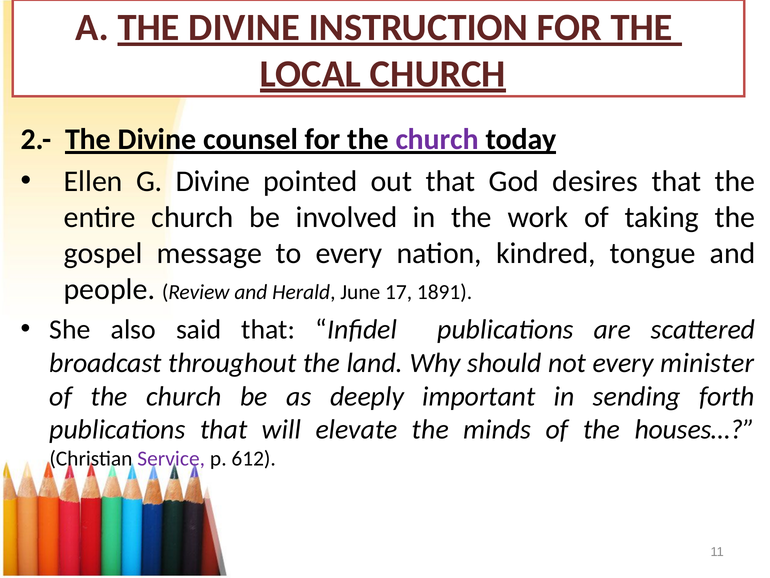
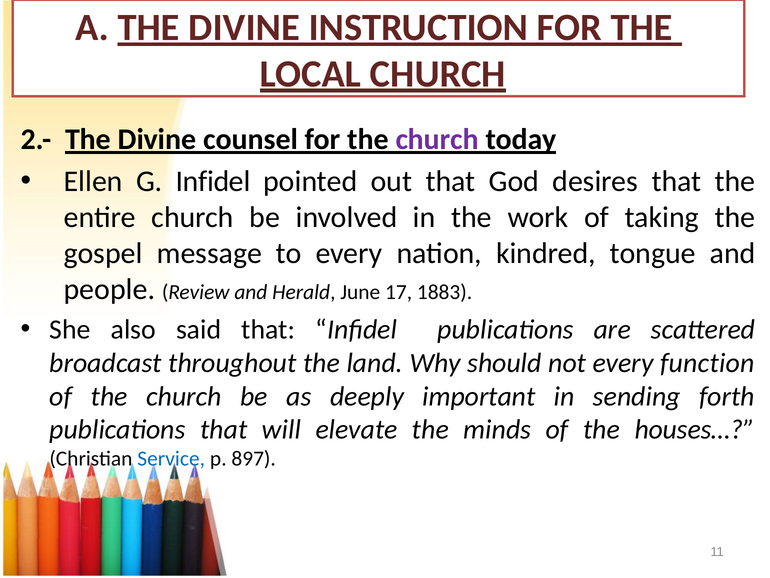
G Divine: Divine -> Infidel
1891: 1891 -> 1883
minister: minister -> function
Service colour: purple -> blue
612: 612 -> 897
